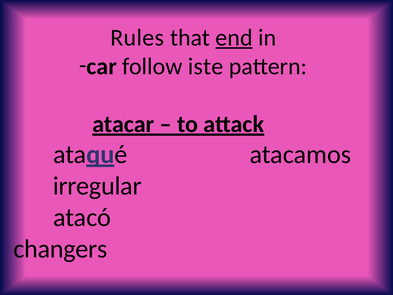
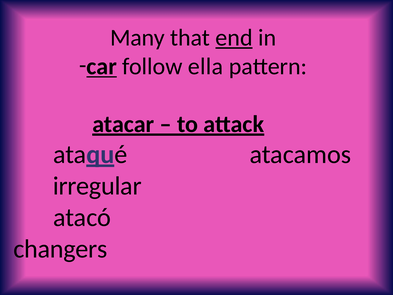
Rules: Rules -> Many
car underline: none -> present
iste: iste -> ella
